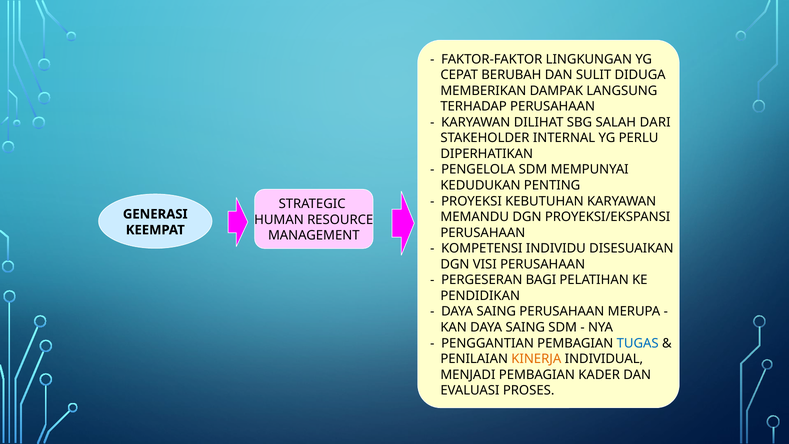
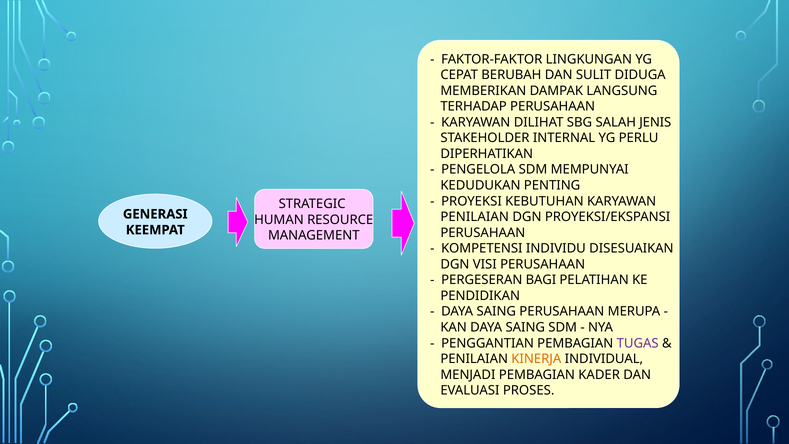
DARI: DARI -> JENIS
MEMANDU at (475, 217): MEMANDU -> PENILAIAN
TUGAS colour: blue -> purple
